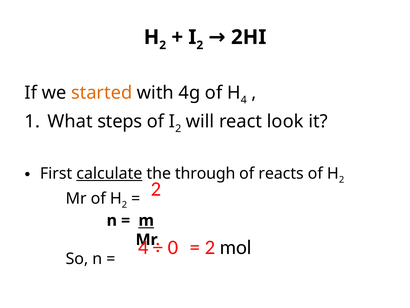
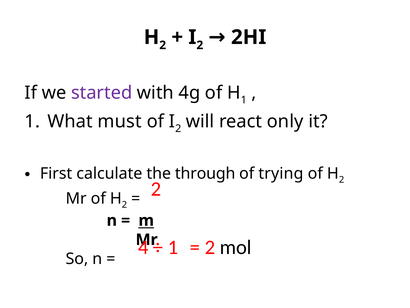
started colour: orange -> purple
4 at (244, 100): 4 -> 1
steps: steps -> must
look: look -> only
calculate underline: present -> none
reacts: reacts -> trying
0 at (173, 247): 0 -> 1
